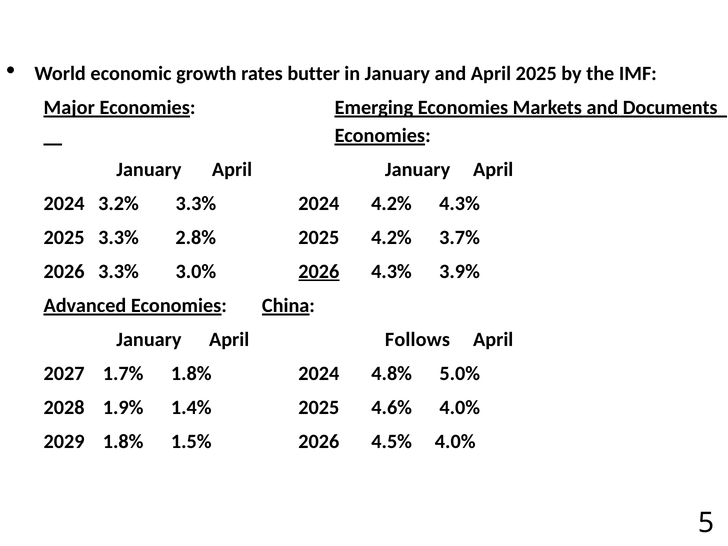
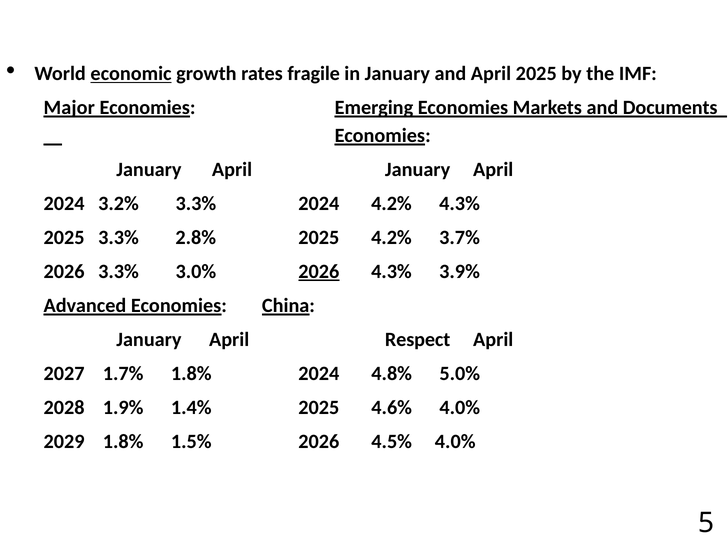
economic underline: none -> present
butter: butter -> fragile
Follows: Follows -> Respect
